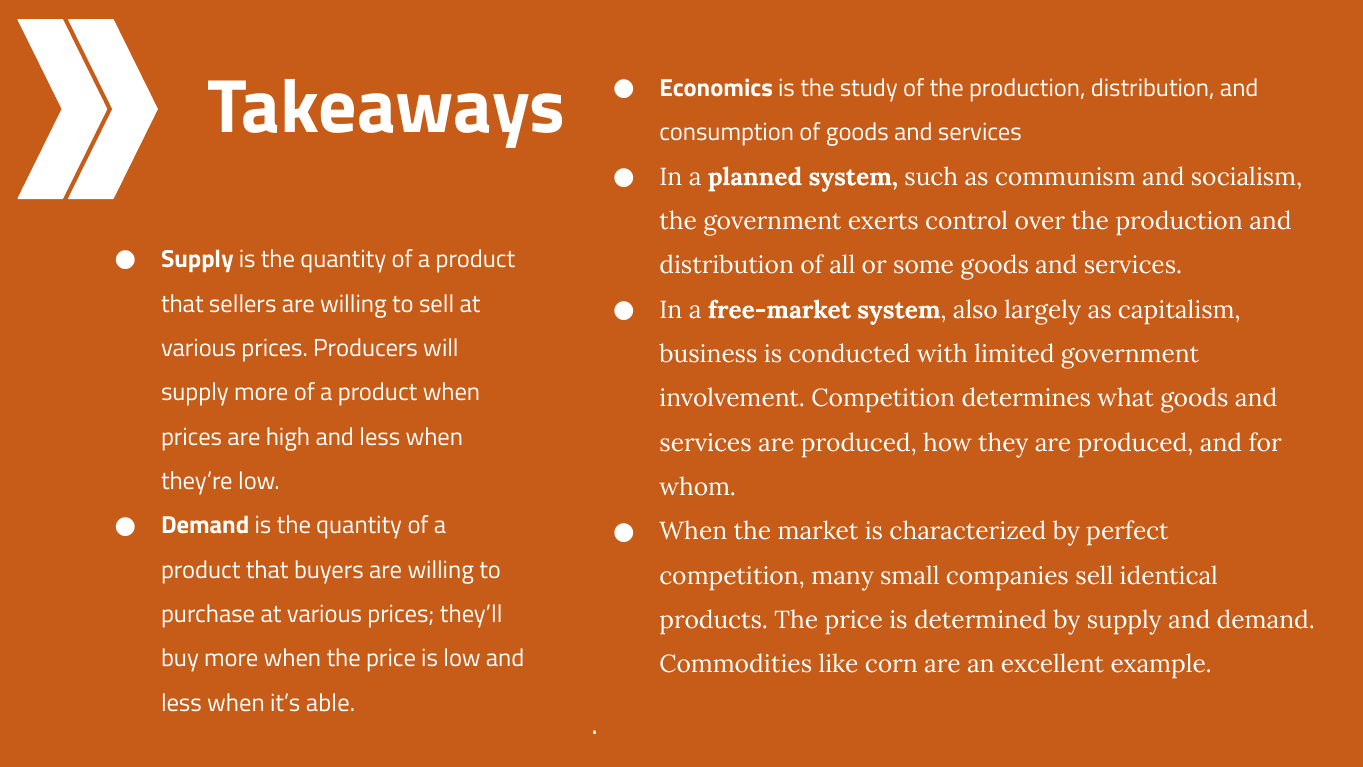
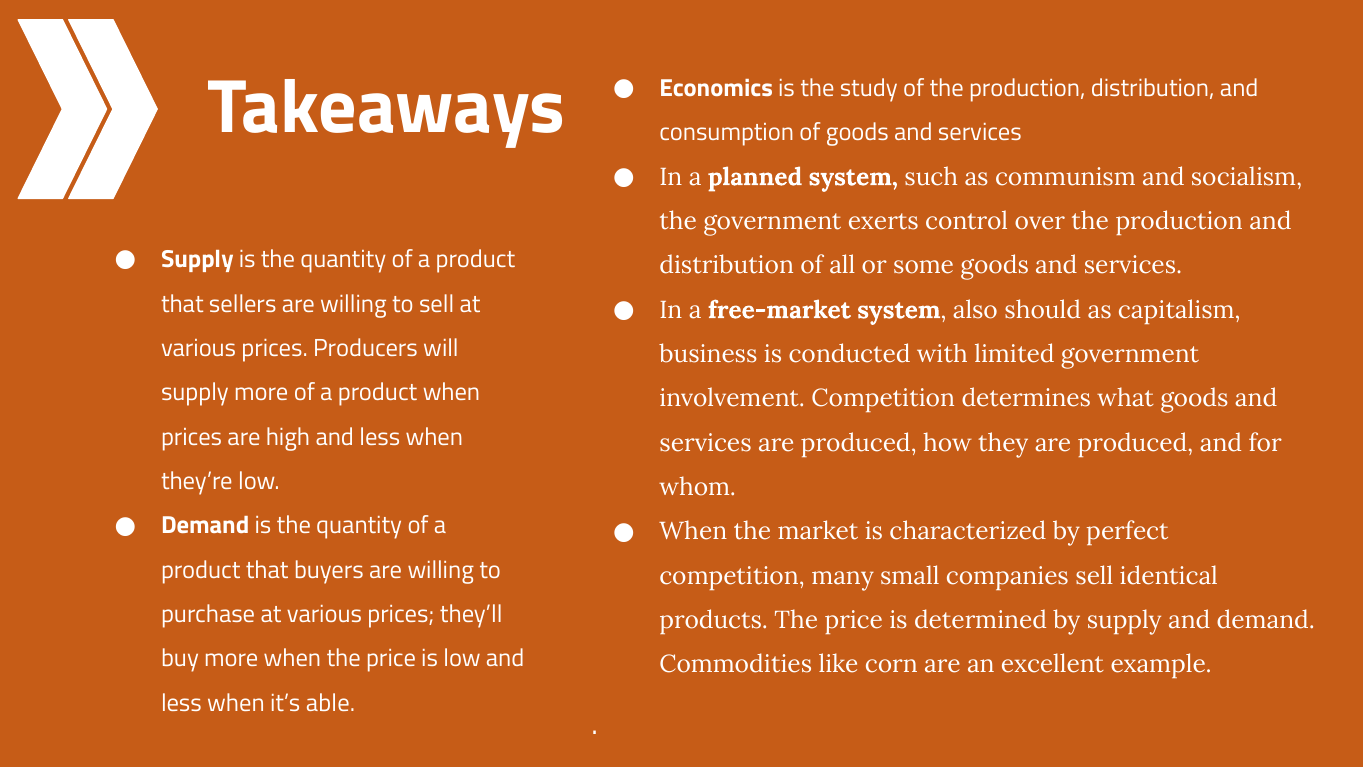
largely: largely -> should
